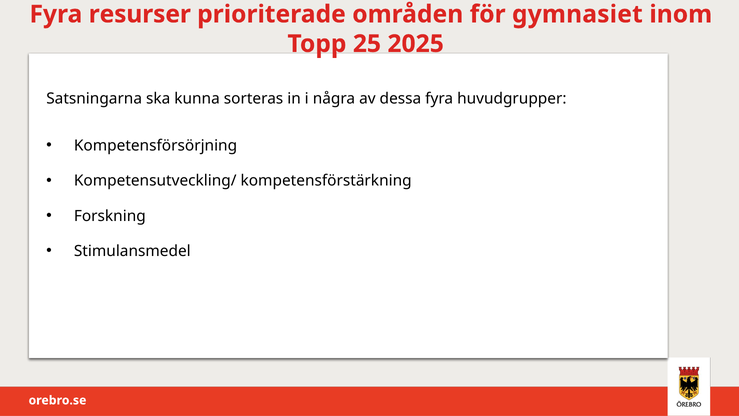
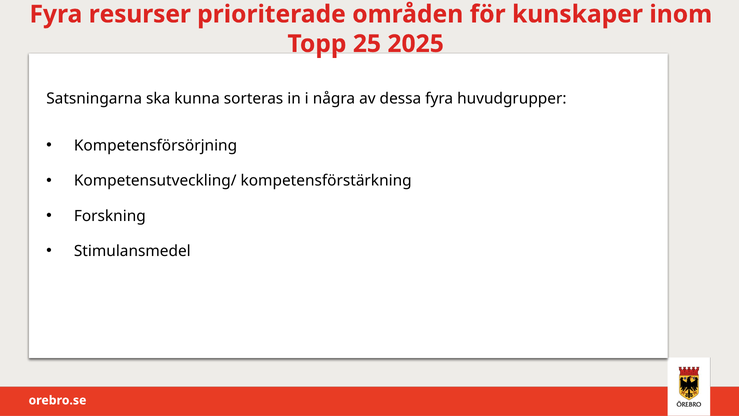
gymnasiet: gymnasiet -> kunskaper
